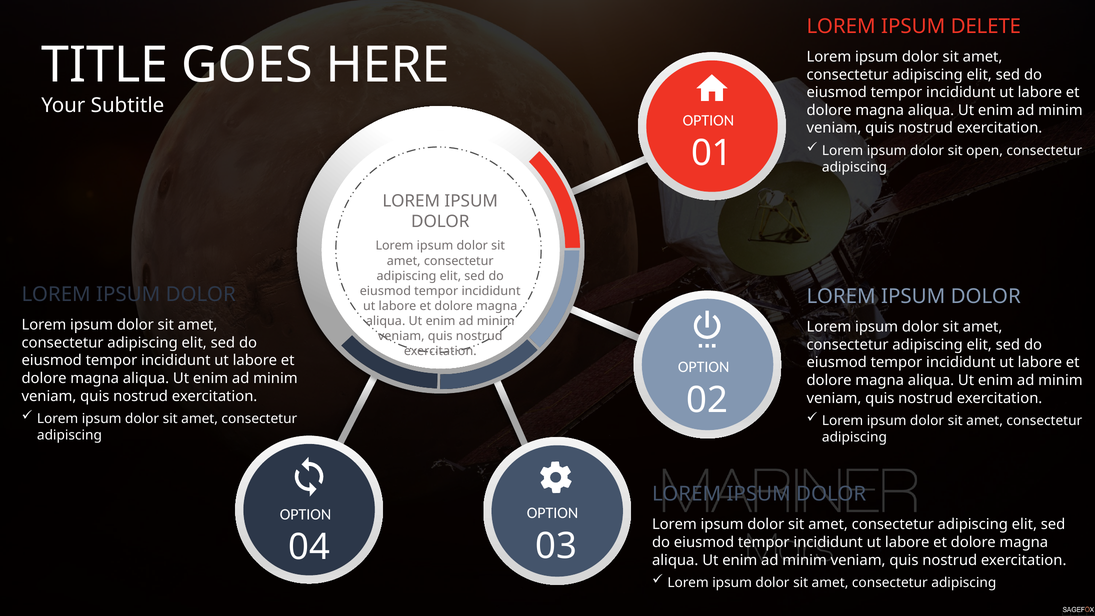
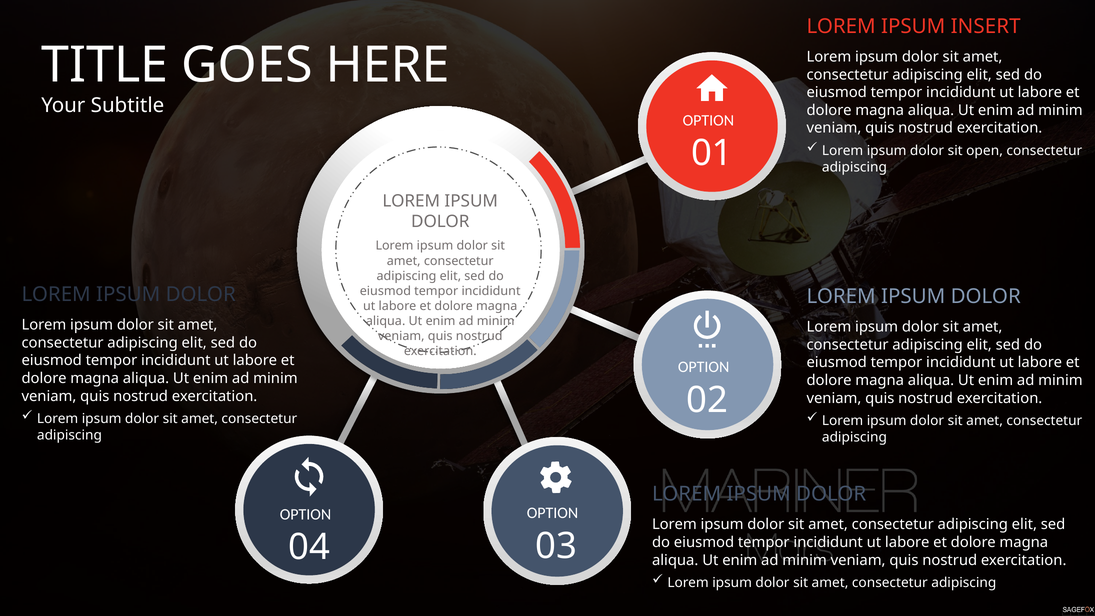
DELETE: DELETE -> INSERT
